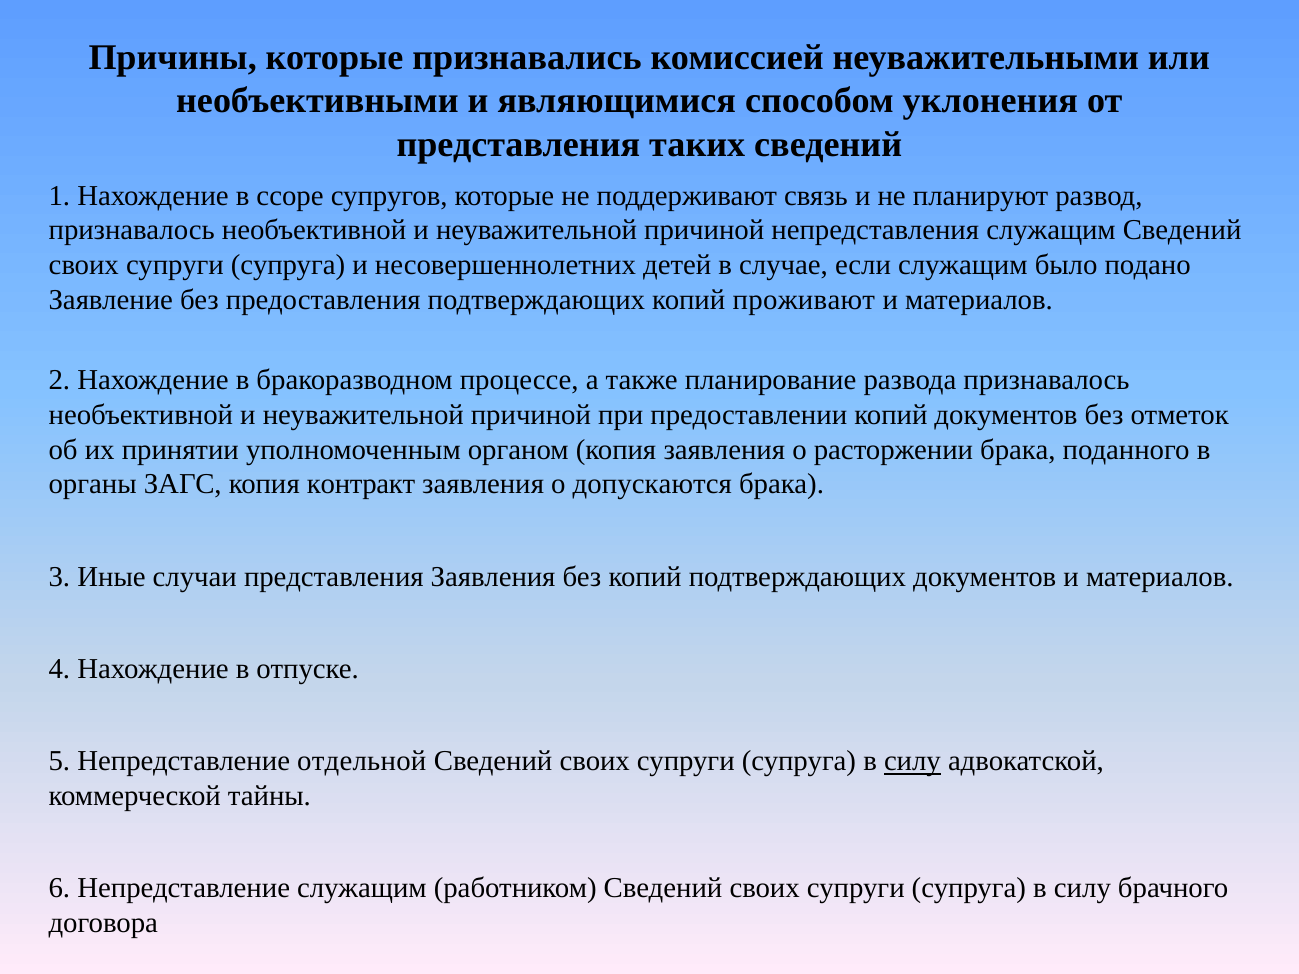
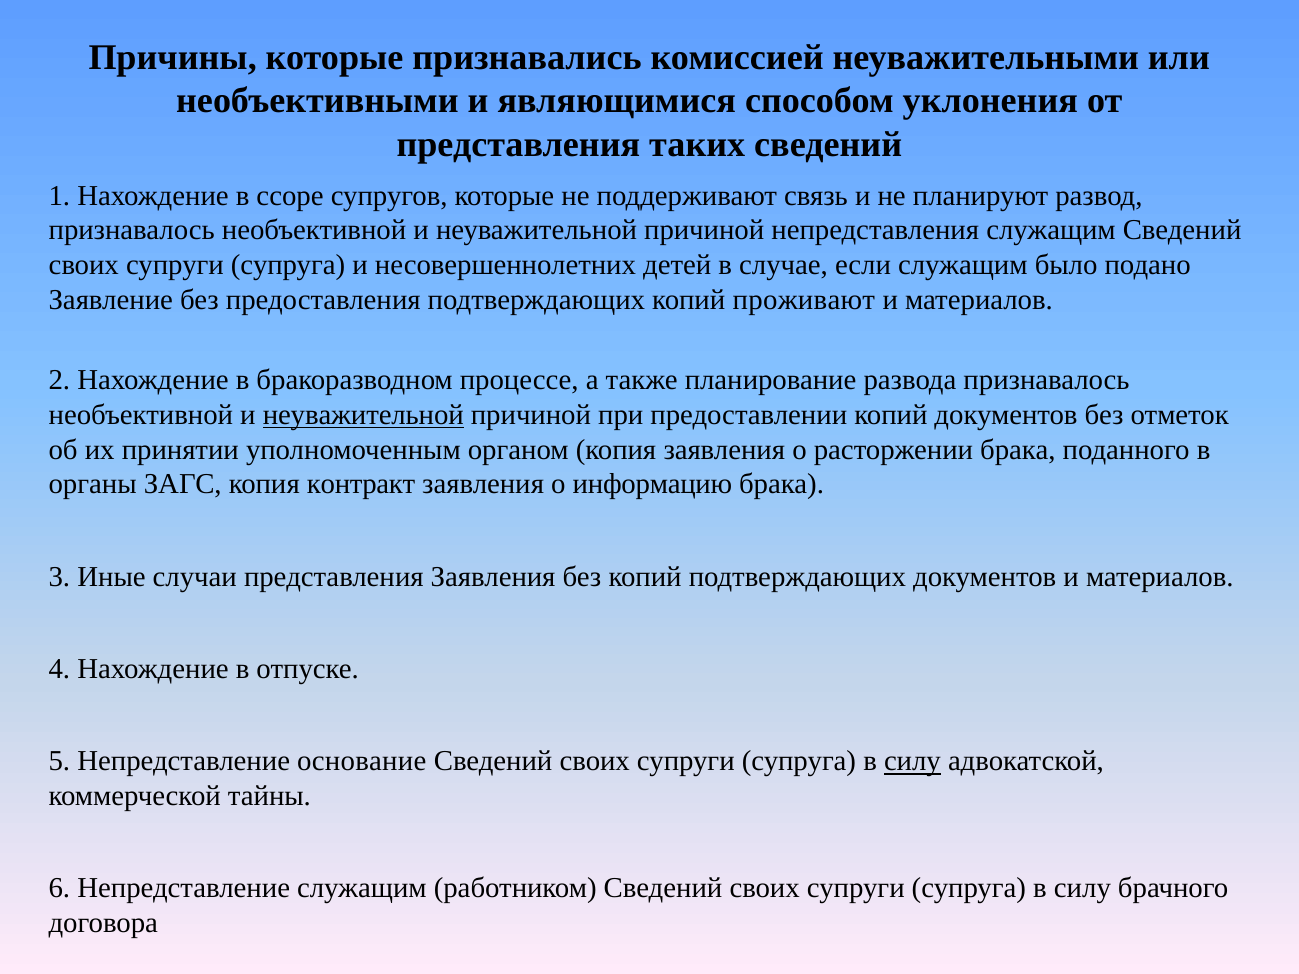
неуважительной at (363, 415) underline: none -> present
допускаются: допускаются -> информацию
отдельной: отдельной -> основание
